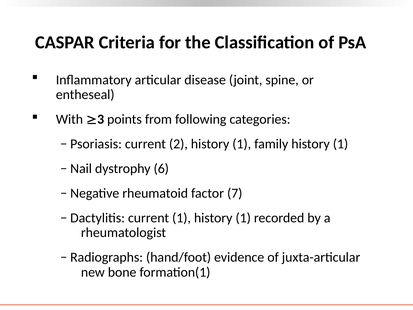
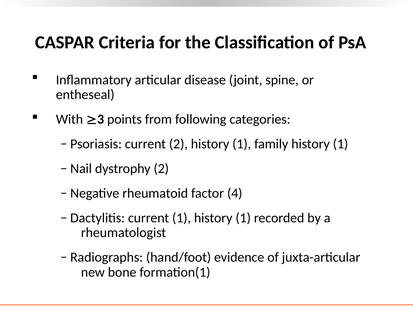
dystrophy 6: 6 -> 2
7: 7 -> 4
